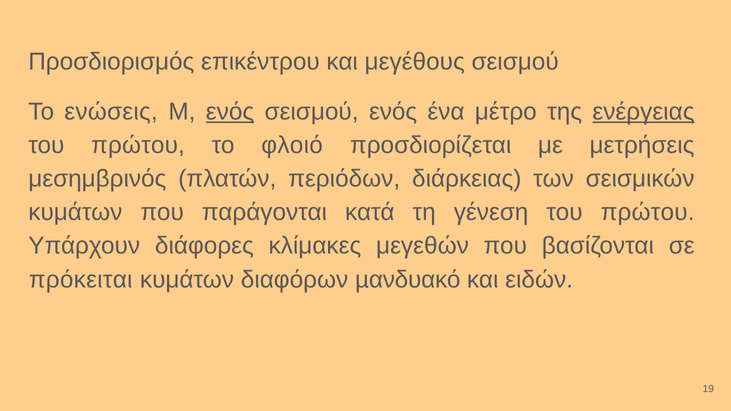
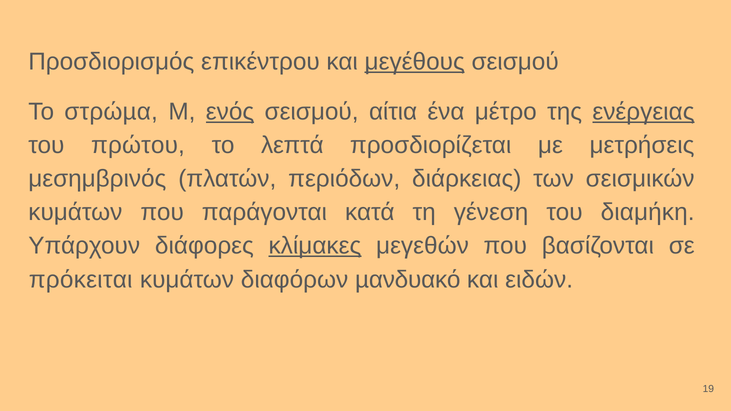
μεγέθους underline: none -> present
ενώσεις: ενώσεις -> στρώµα
σεισμού ενός: ενός -> αίτια
φλοιό: φλοιό -> λεπτά
γένεση του πρώτου: πρώτου -> διαμήκη
κλίμακες underline: none -> present
